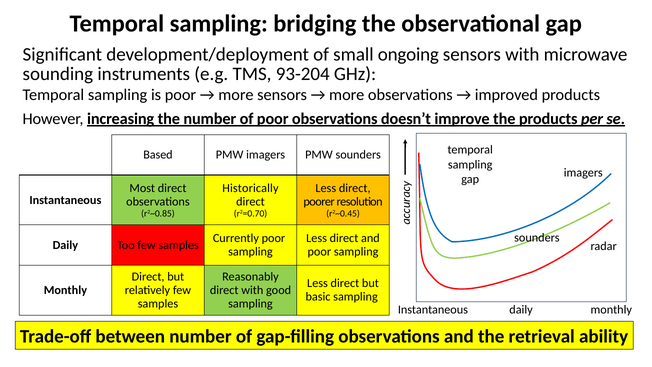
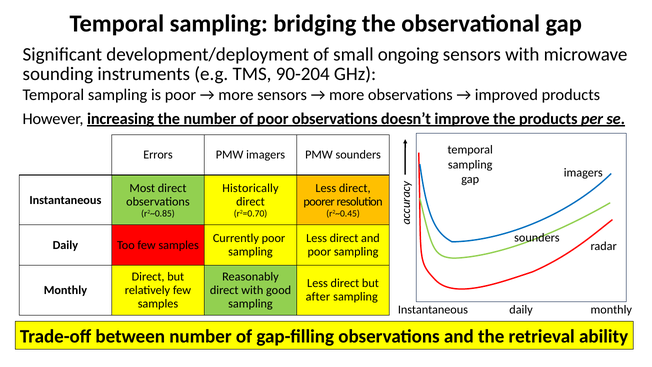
93-204: 93-204 -> 90-204
Based: Based -> Errors
basic: basic -> after
